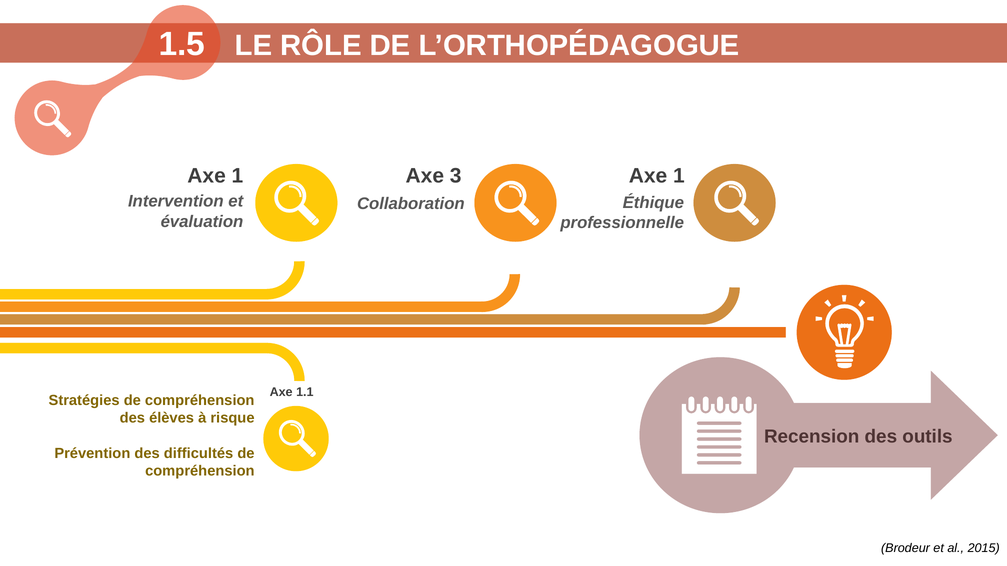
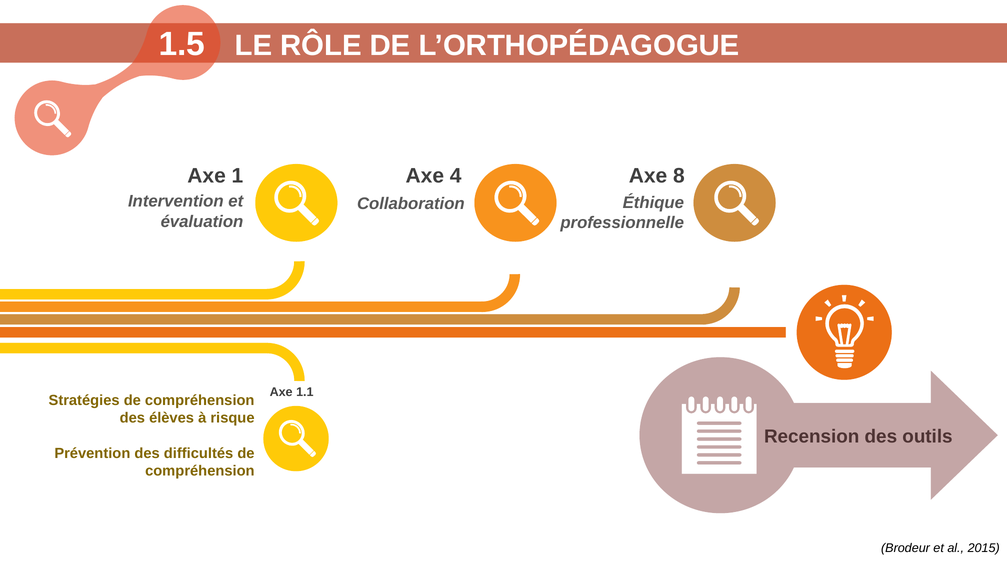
3: 3 -> 4
1 at (679, 176): 1 -> 8
